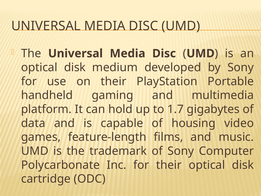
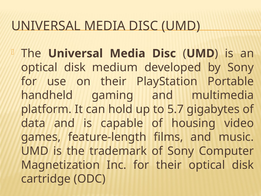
1.7: 1.7 -> 5.7
Polycarbonate: Polycarbonate -> Magnetization
